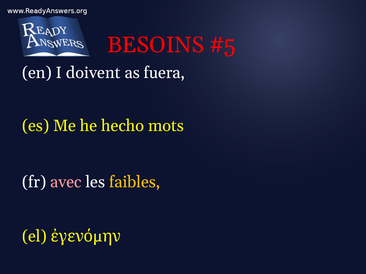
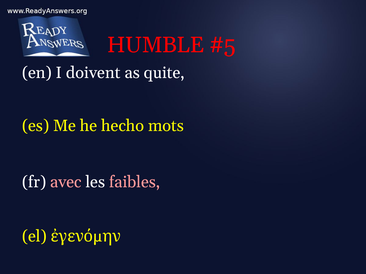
BESOINS: BESOINS -> HUMBLE
fuera: fuera -> quite
faibles colour: yellow -> pink
